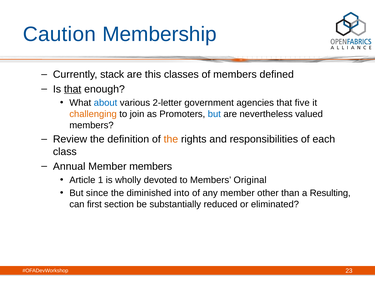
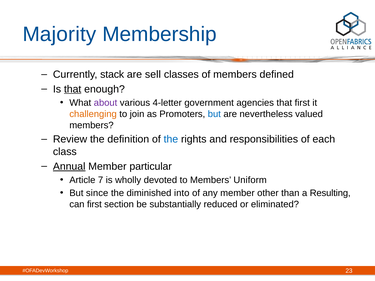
Caution: Caution -> Majority
this: this -> sell
about colour: blue -> purple
2-letter: 2-letter -> 4-letter
that five: five -> first
the at (171, 139) colour: orange -> blue
Annual underline: none -> present
Member members: members -> particular
1: 1 -> 7
Original: Original -> Uniform
